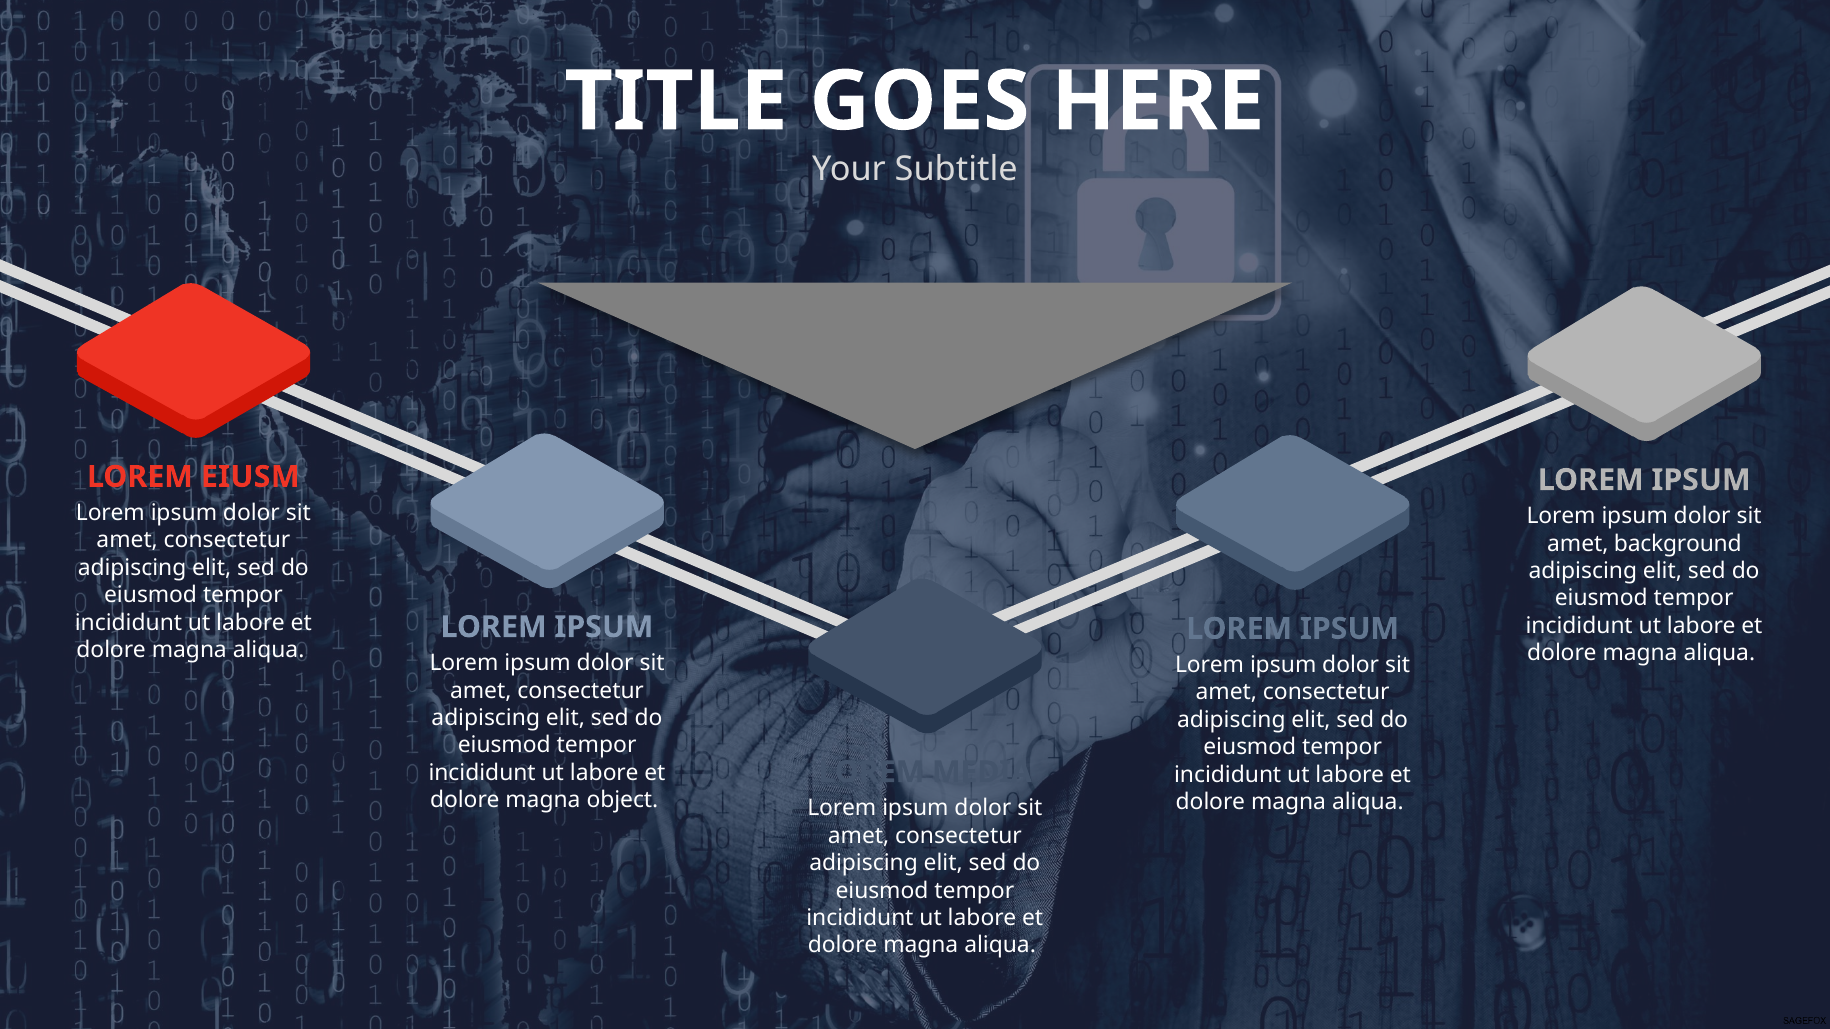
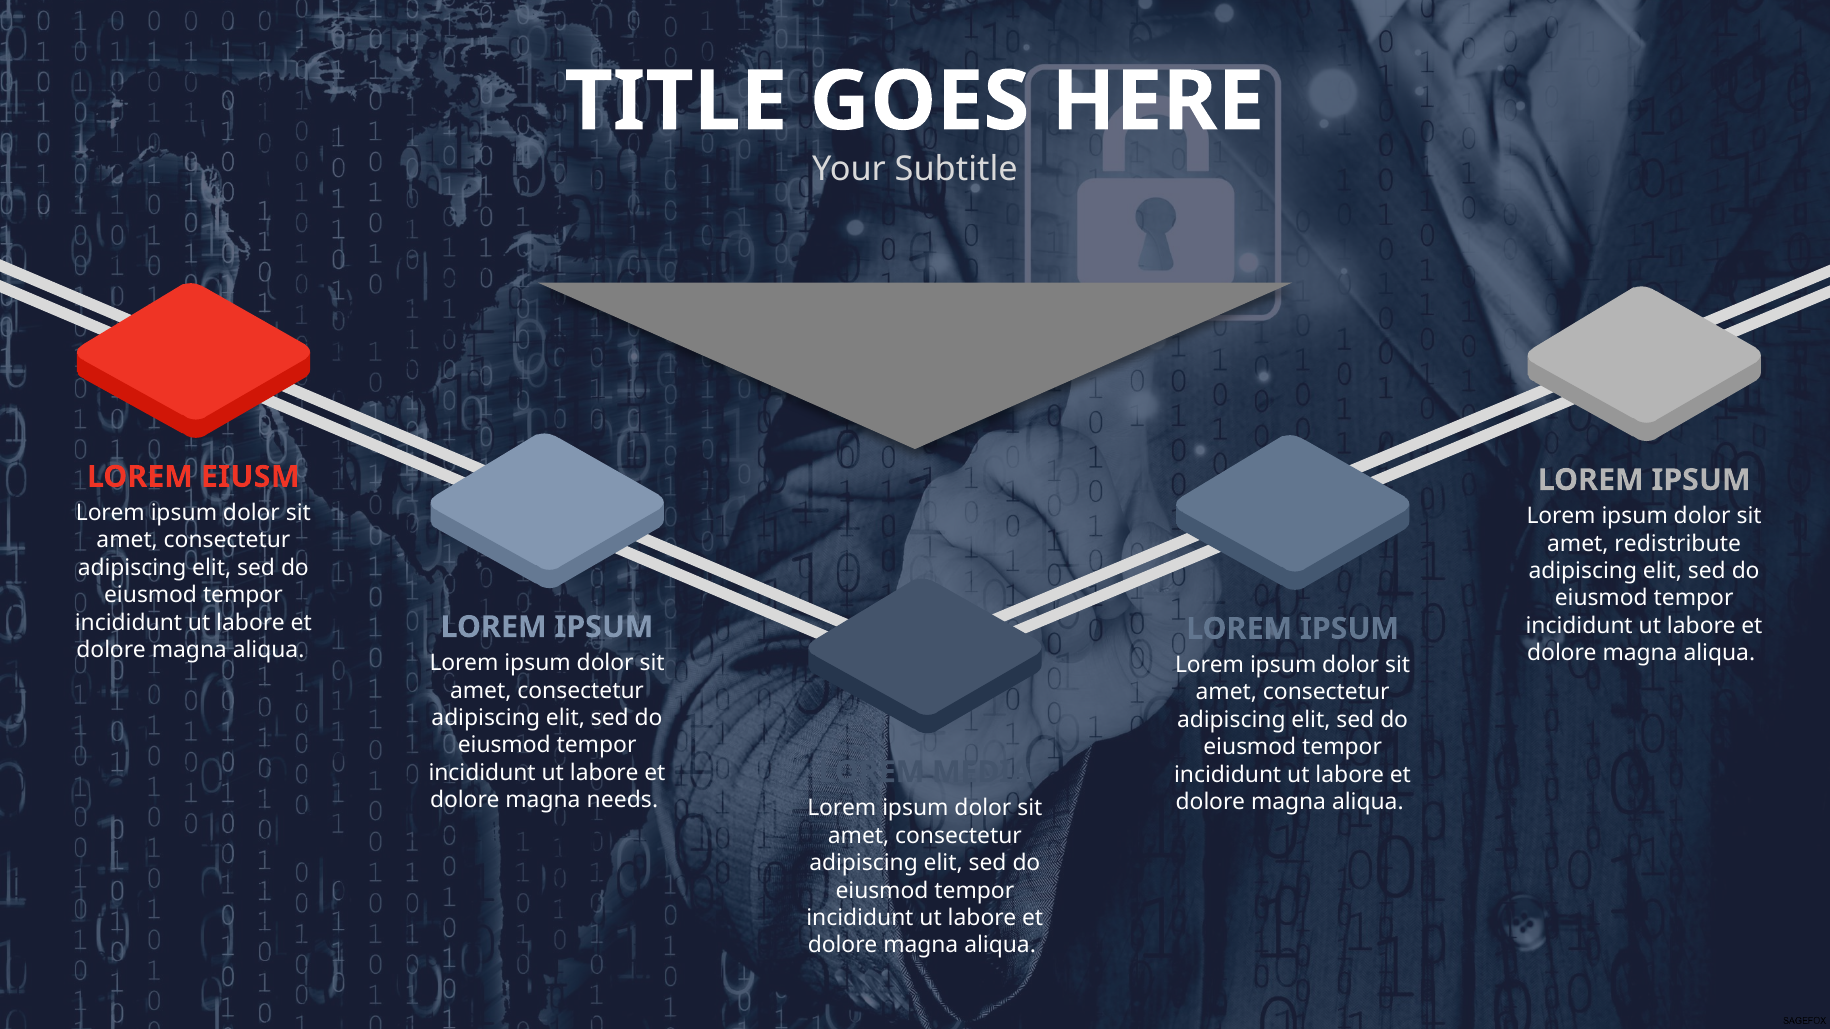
background: background -> redistribute
object: object -> needs
